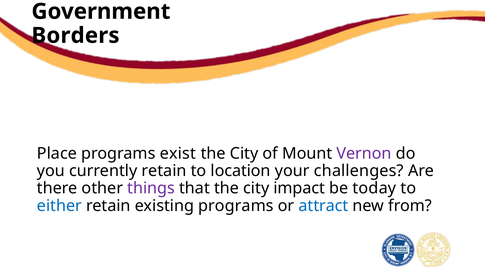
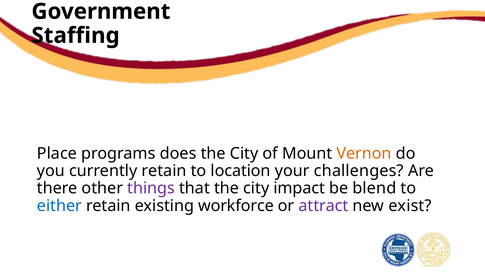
Borders: Borders -> Staffing
exist: exist -> does
Vernon colour: purple -> orange
today: today -> blend
existing programs: programs -> workforce
attract colour: blue -> purple
from: from -> exist
